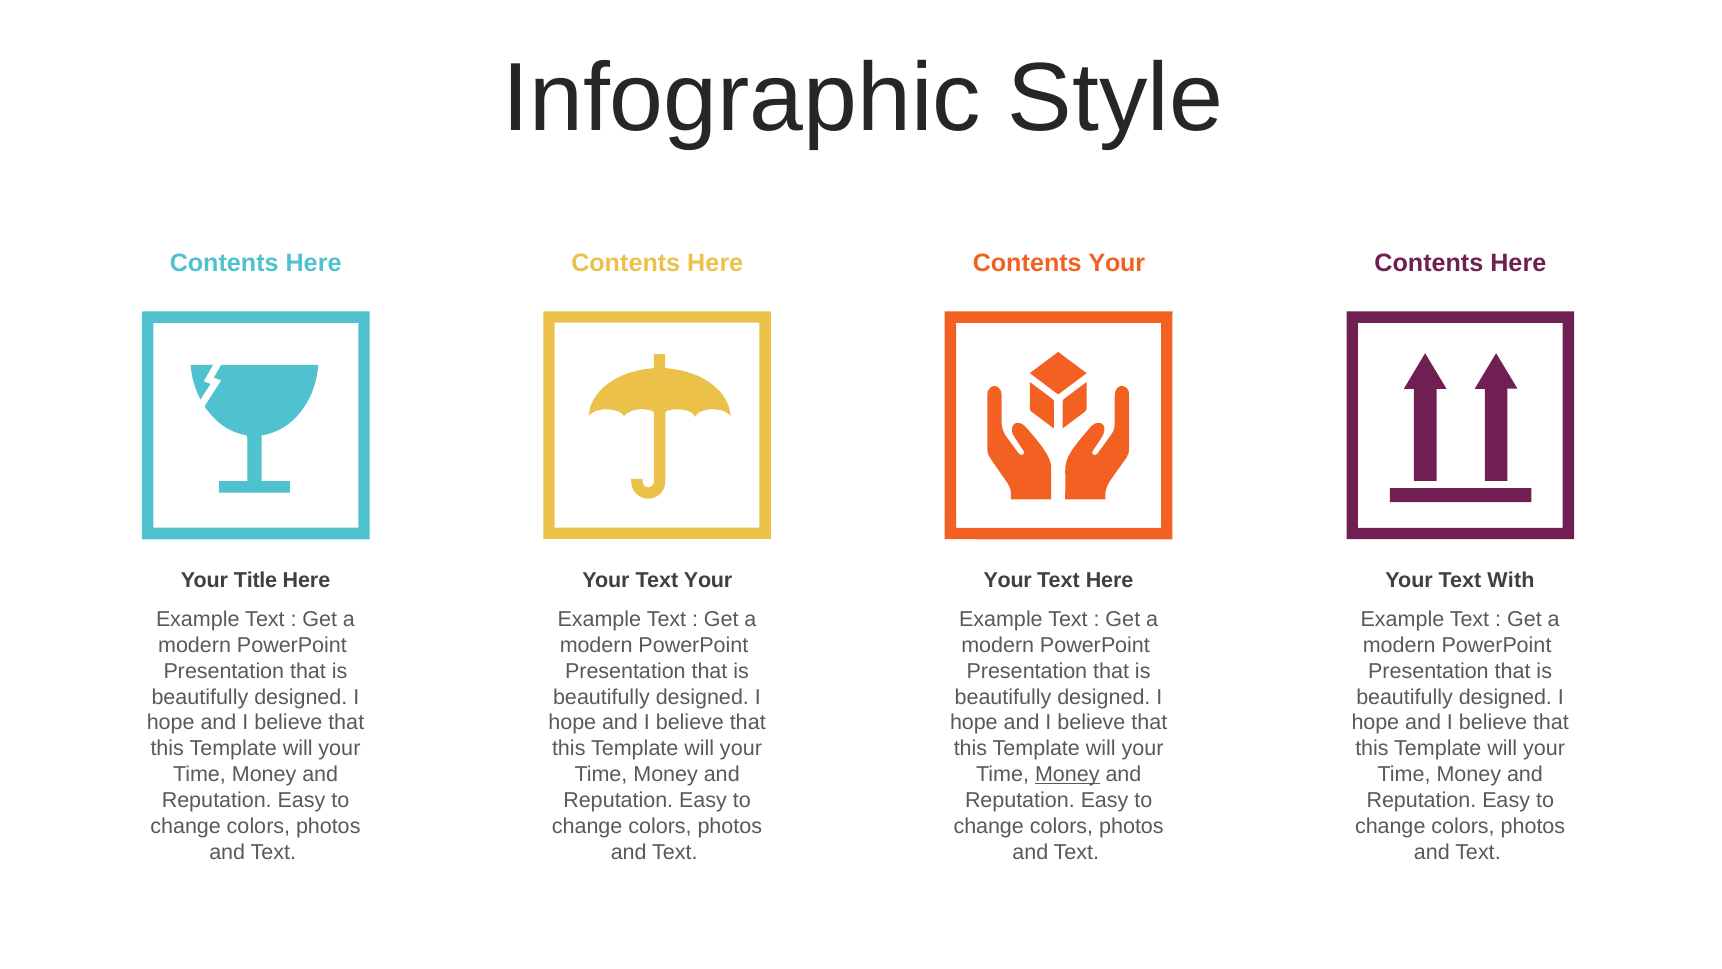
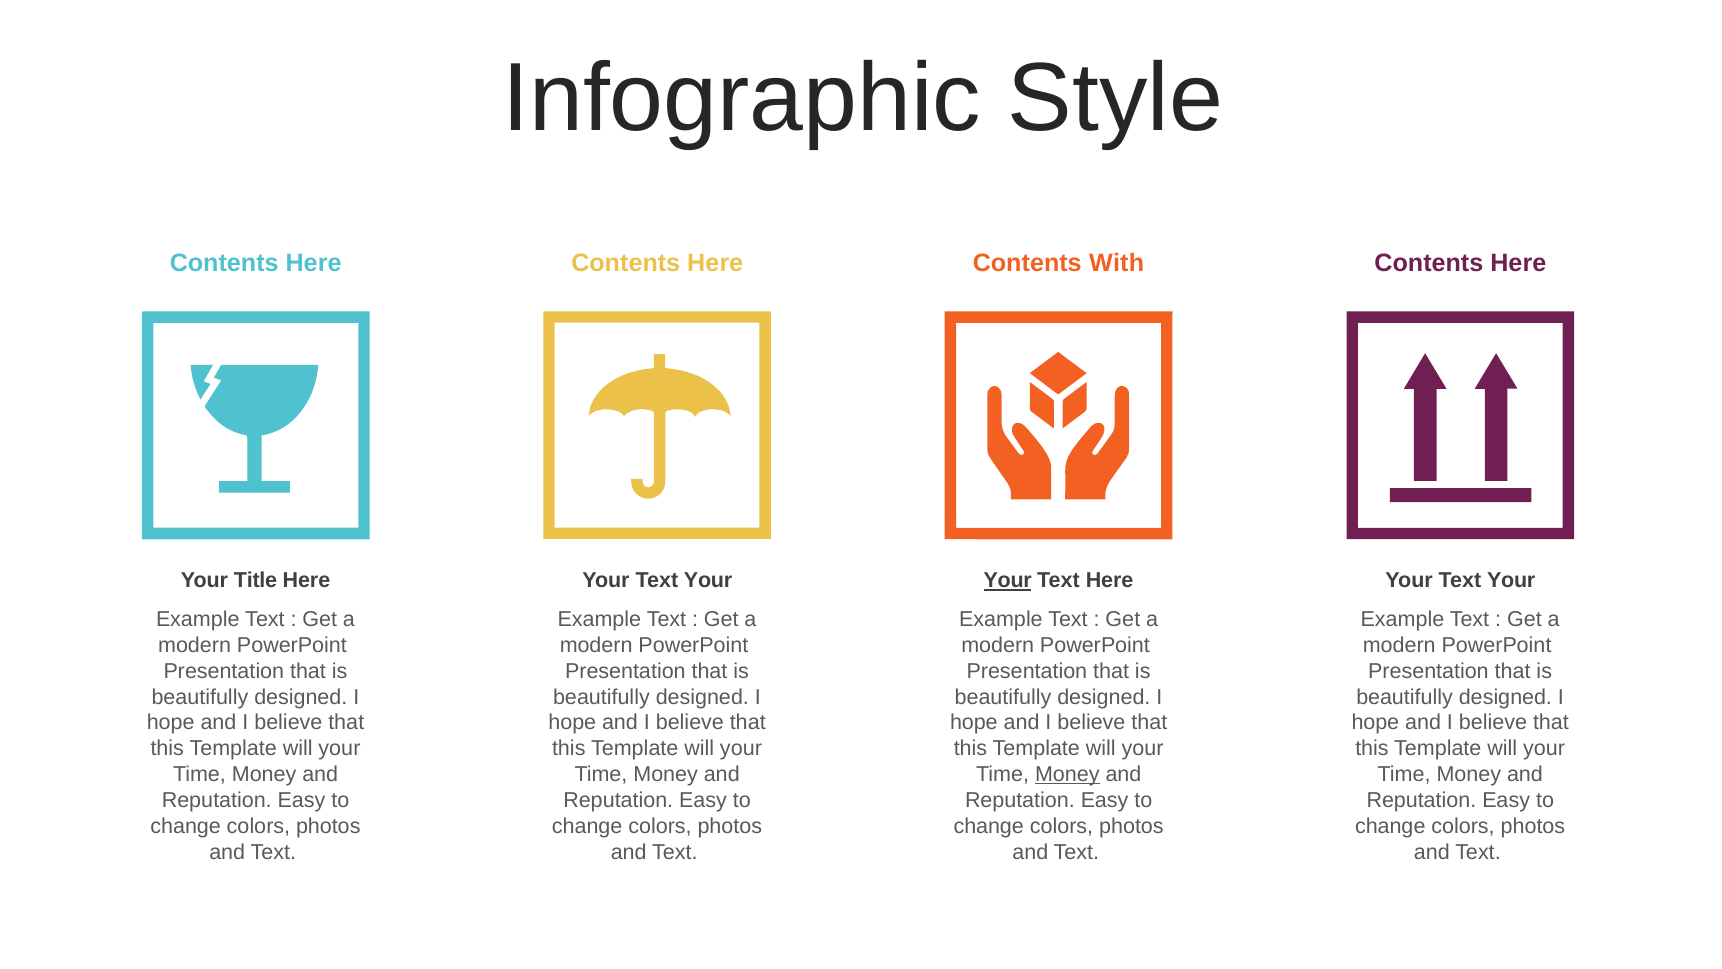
Contents Your: Your -> With
Your at (1008, 580) underline: none -> present
With at (1511, 580): With -> Your
